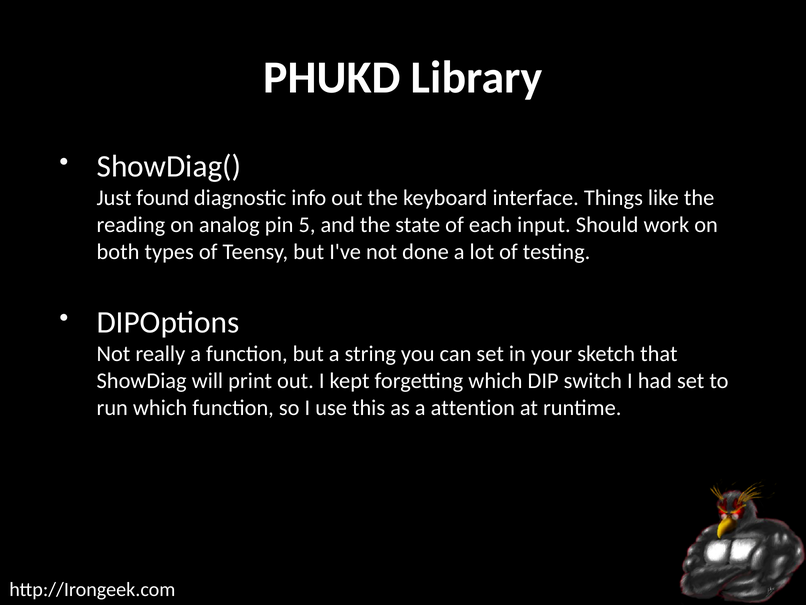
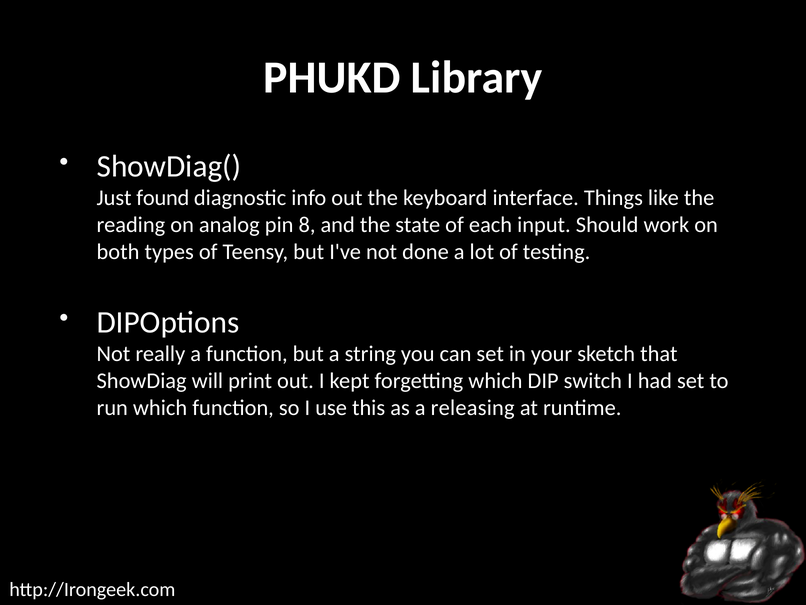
5: 5 -> 8
attention: attention -> releasing
